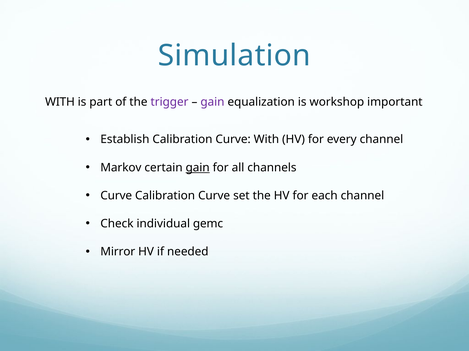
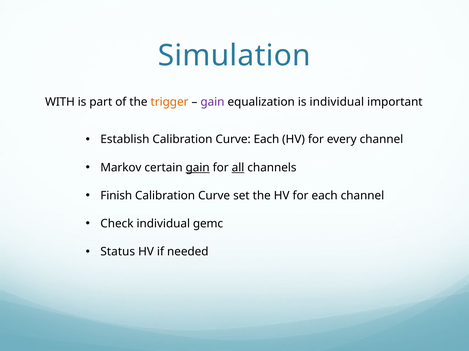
trigger colour: purple -> orange
is workshop: workshop -> individual
Curve With: With -> Each
all underline: none -> present
Curve at (116, 196): Curve -> Finish
Mirror: Mirror -> Status
